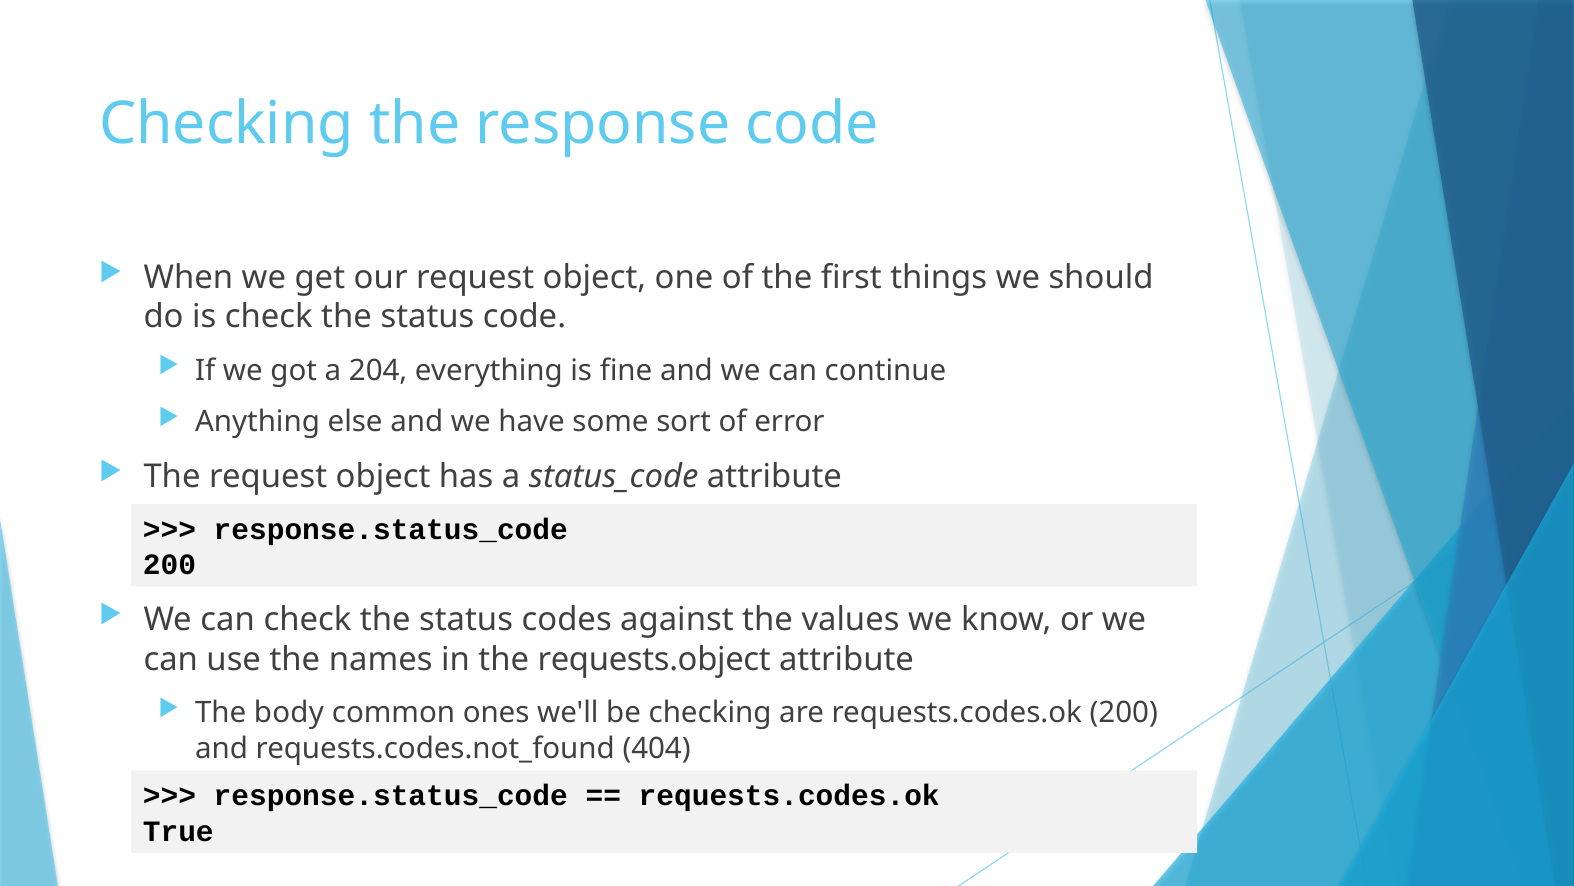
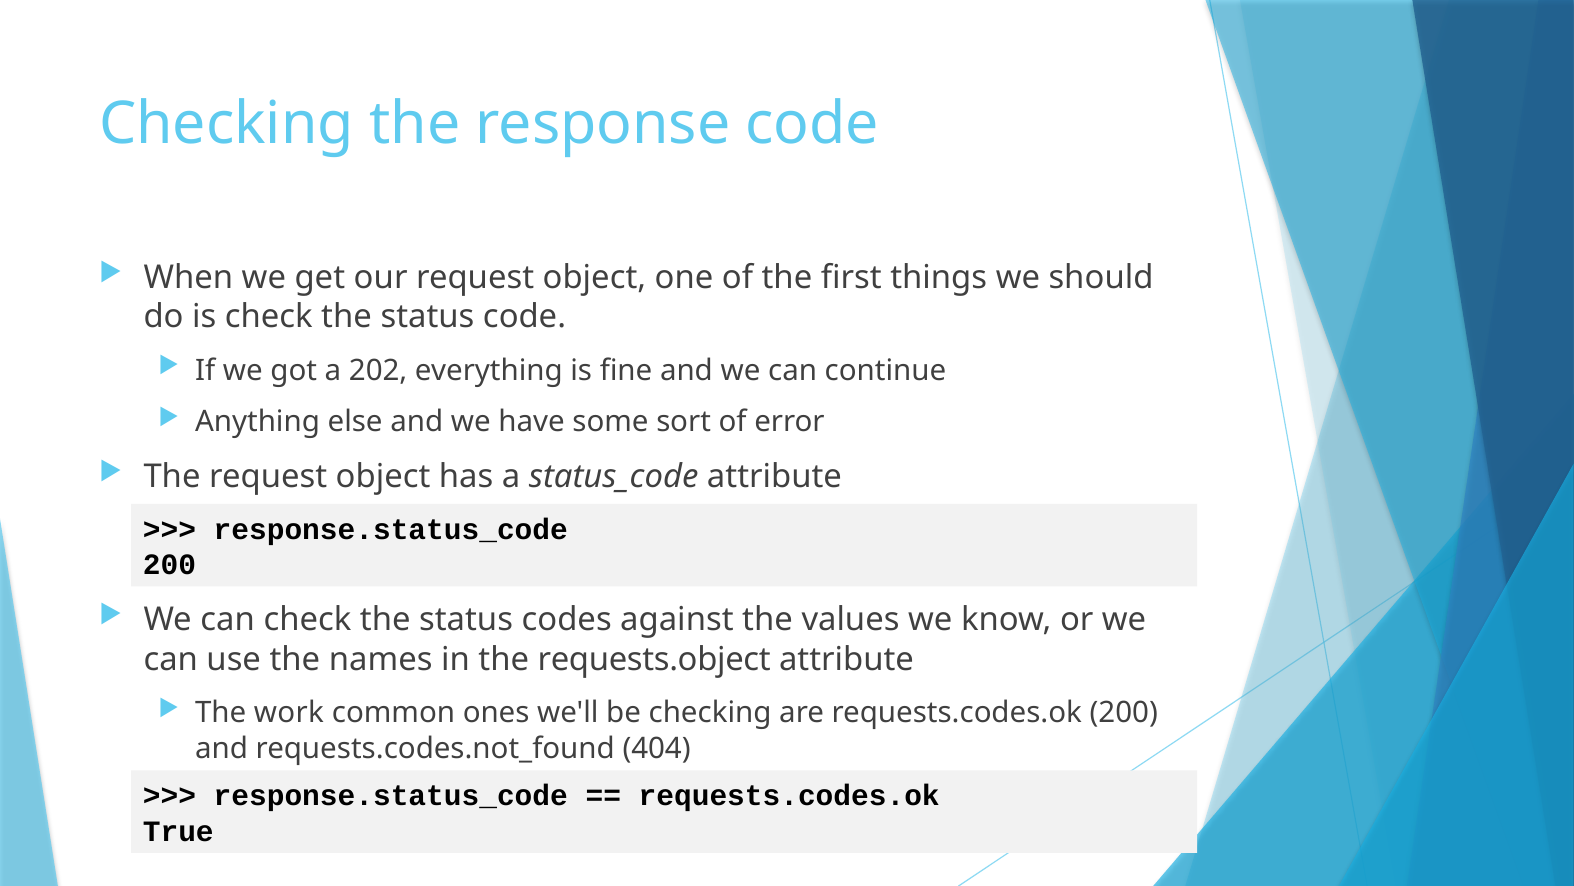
204: 204 -> 202
body: body -> work
